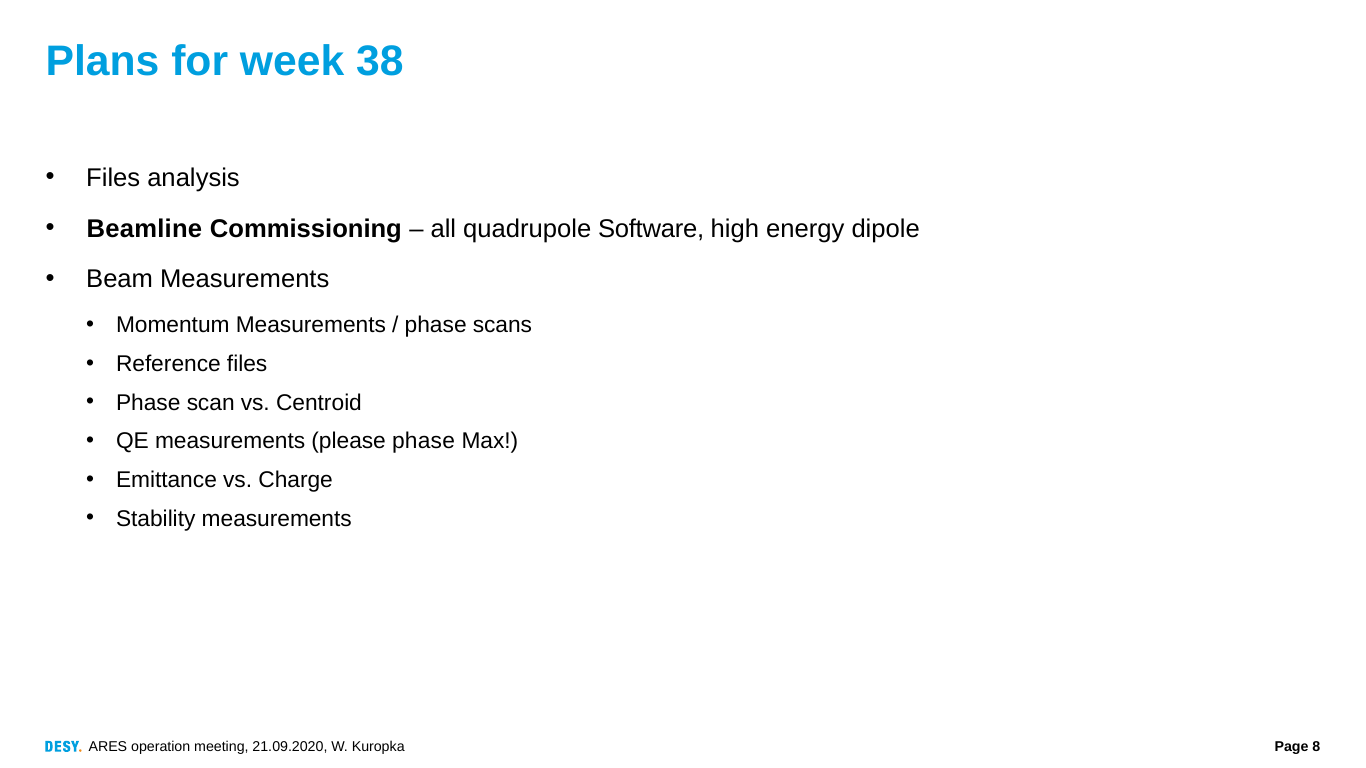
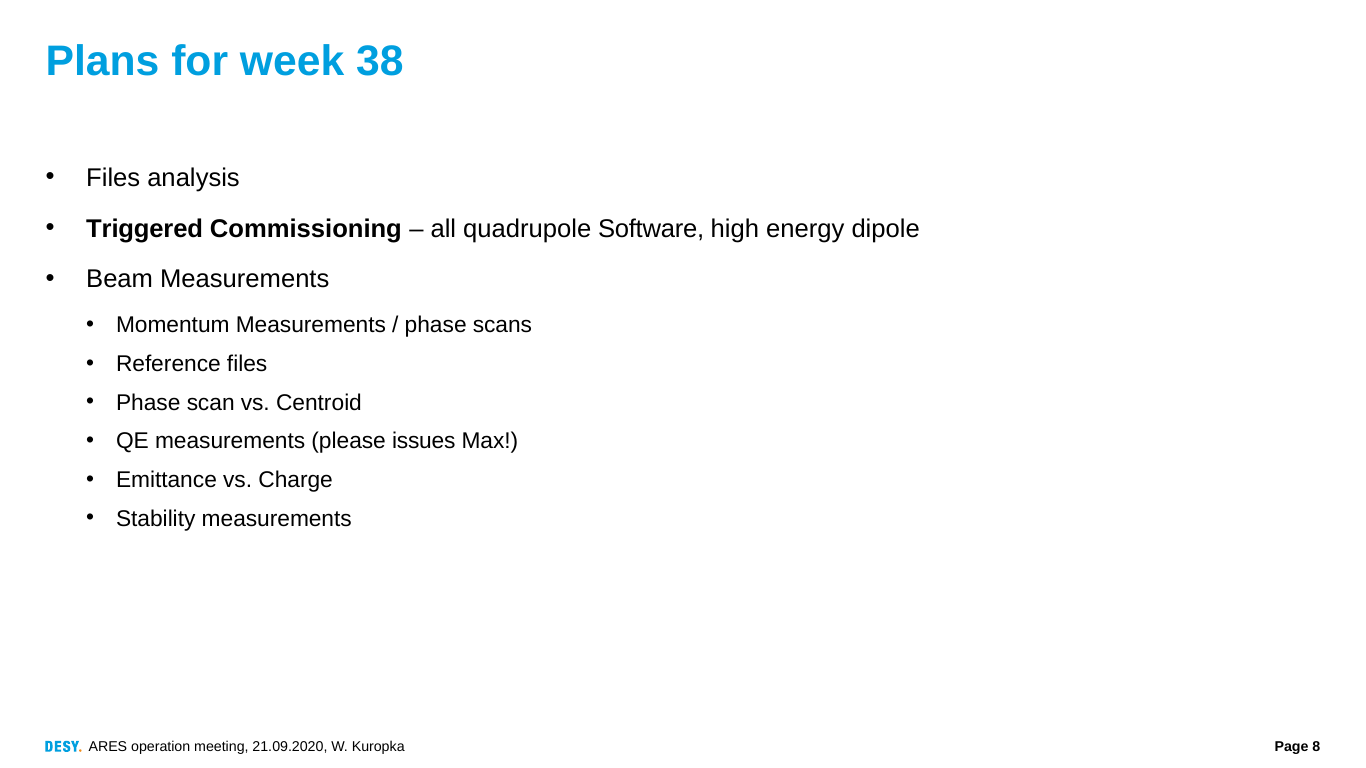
Beamline: Beamline -> Triggered
please phase: phase -> issues
